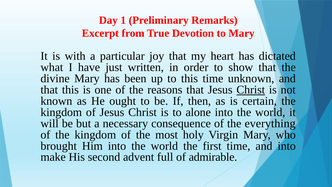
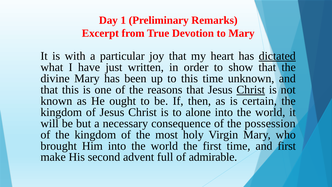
dictated underline: none -> present
everything: everything -> possession
and into: into -> first
